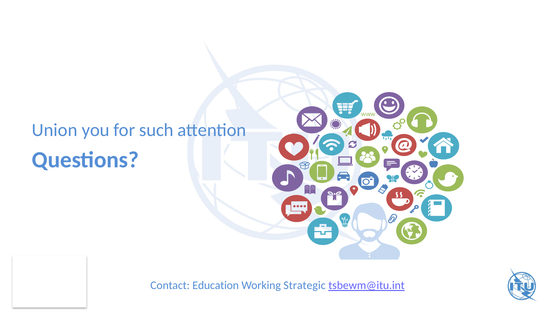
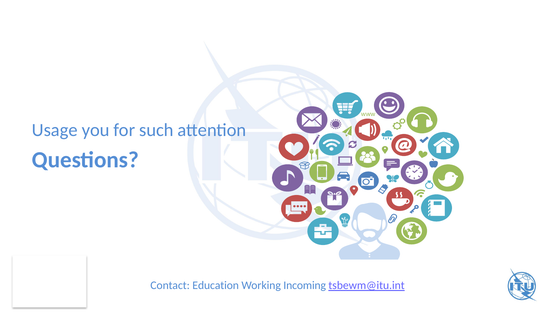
Union: Union -> Usage
Strategic: Strategic -> Incoming
